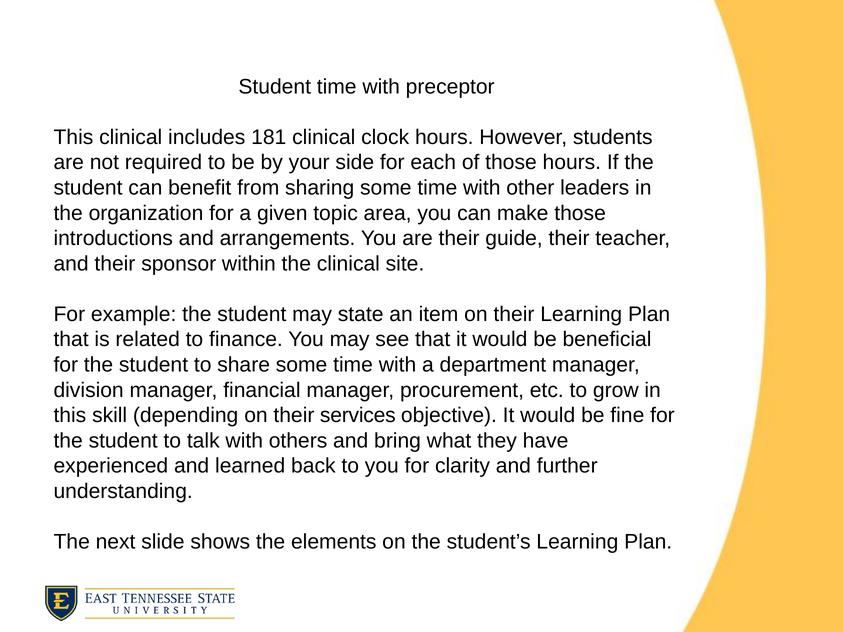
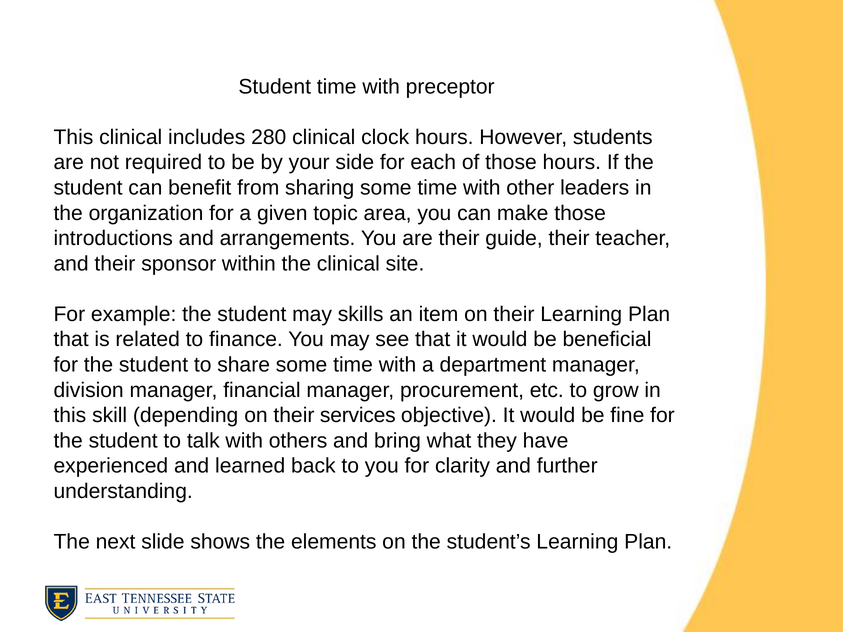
181: 181 -> 280
state: state -> skills
